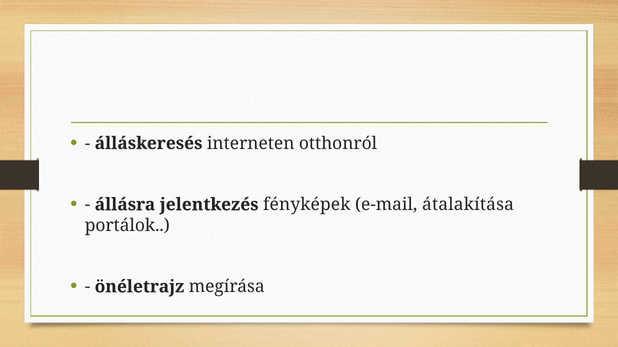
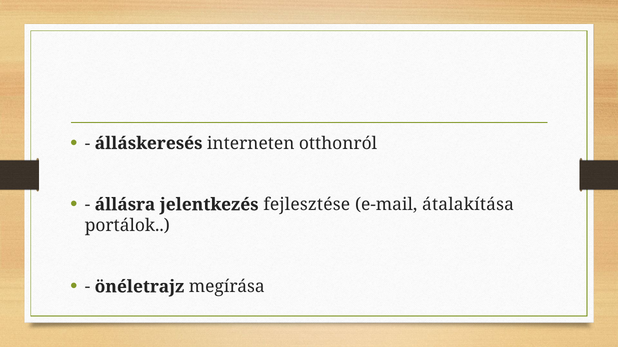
fényképek: fényképek -> fejlesztése
